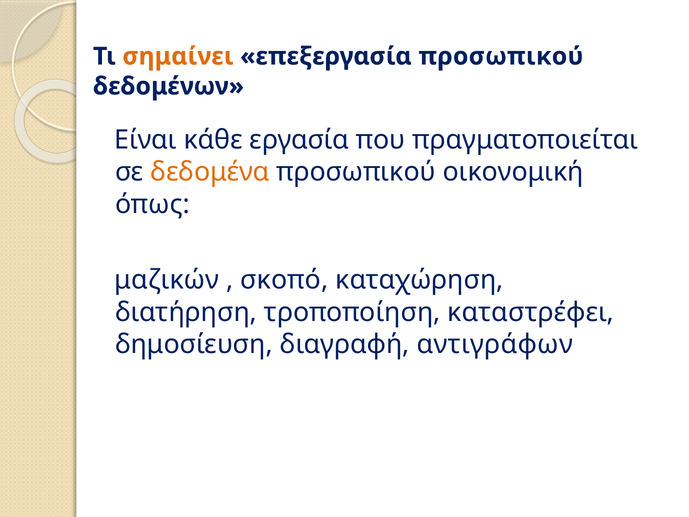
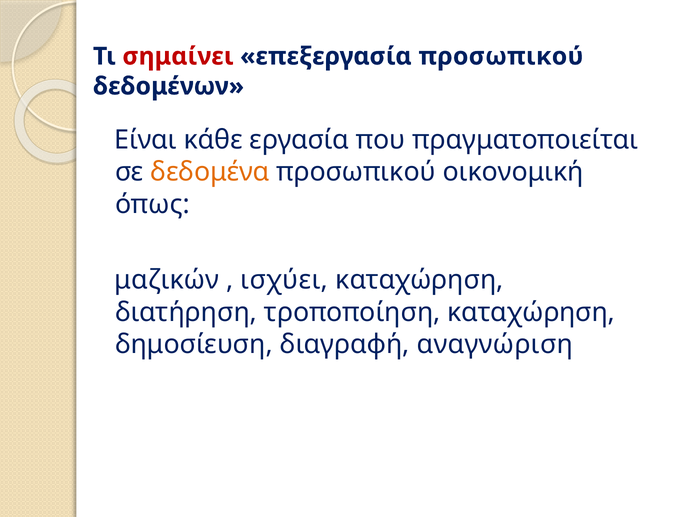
σημαίνει colour: orange -> red
σκοπό: σκοπό -> ισχύει
τροποποίηση καταστρέφει: καταστρέφει -> καταχώρηση
αντιγράφων: αντιγράφων -> αναγνώριση
